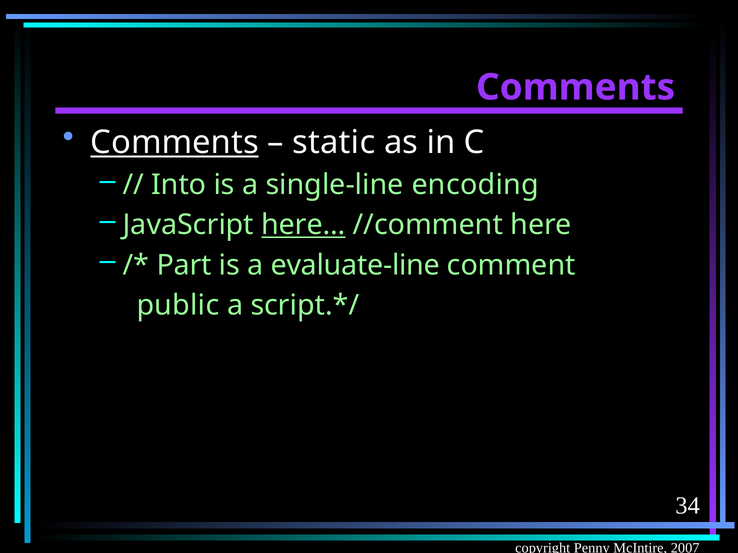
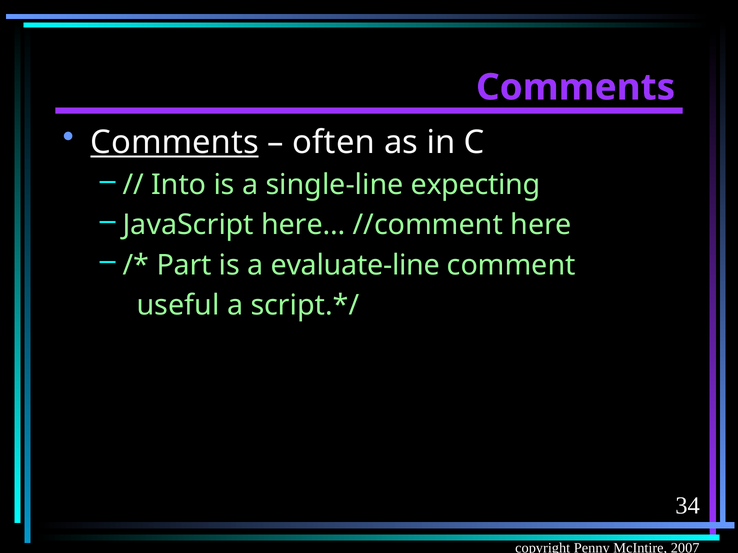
static: static -> often
encoding: encoding -> expecting
here… underline: present -> none
public: public -> useful
